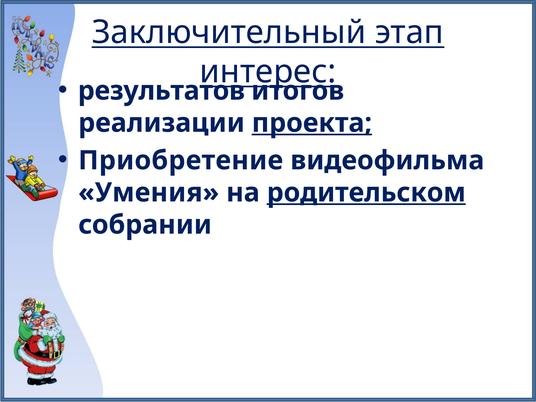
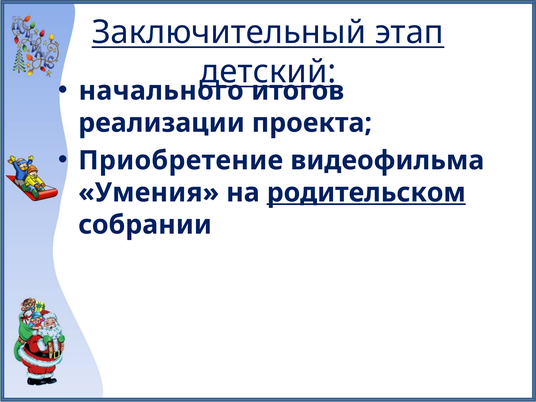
интерес: интерес -> детский
результатов: результатов -> начального
проекта underline: present -> none
